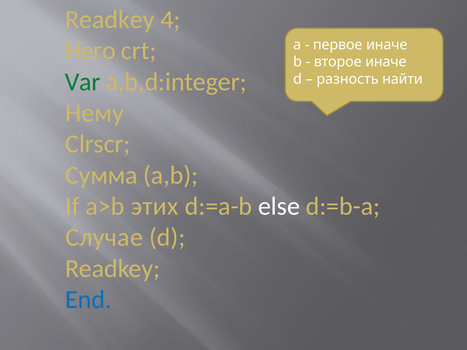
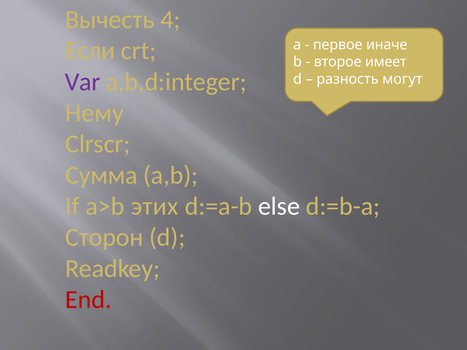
Readkey at (110, 20): Readkey -> Вычесть
Него: Него -> Если
второе иначе: иначе -> имеет
Var colour: green -> purple
найти: найти -> могут
Случае: Случае -> Сторон
End colour: blue -> red
